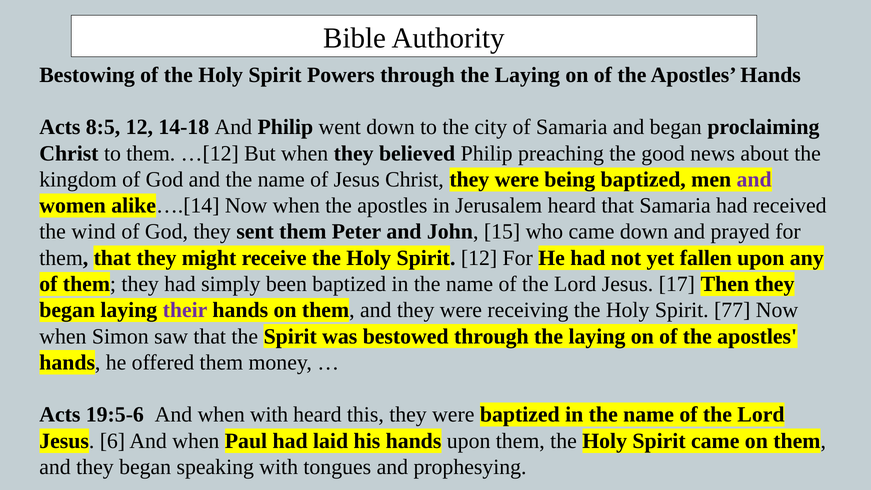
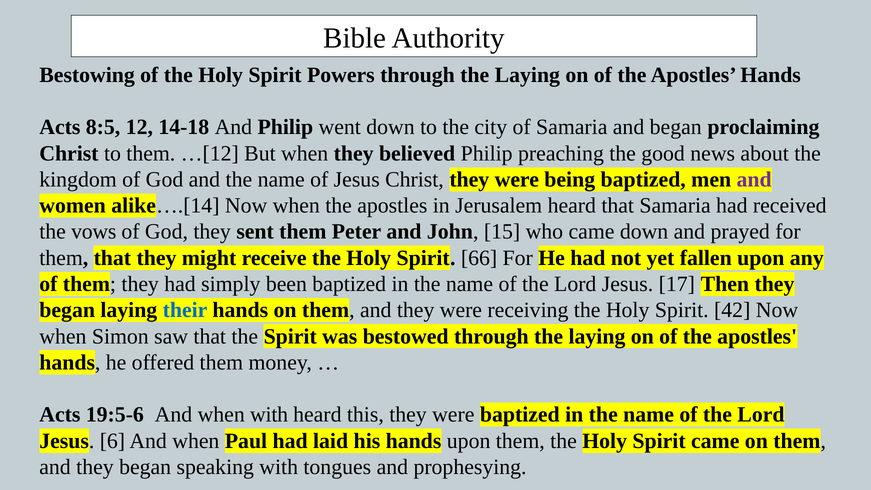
wind: wind -> vows
Spirit 12: 12 -> 66
their colour: purple -> blue
77: 77 -> 42
